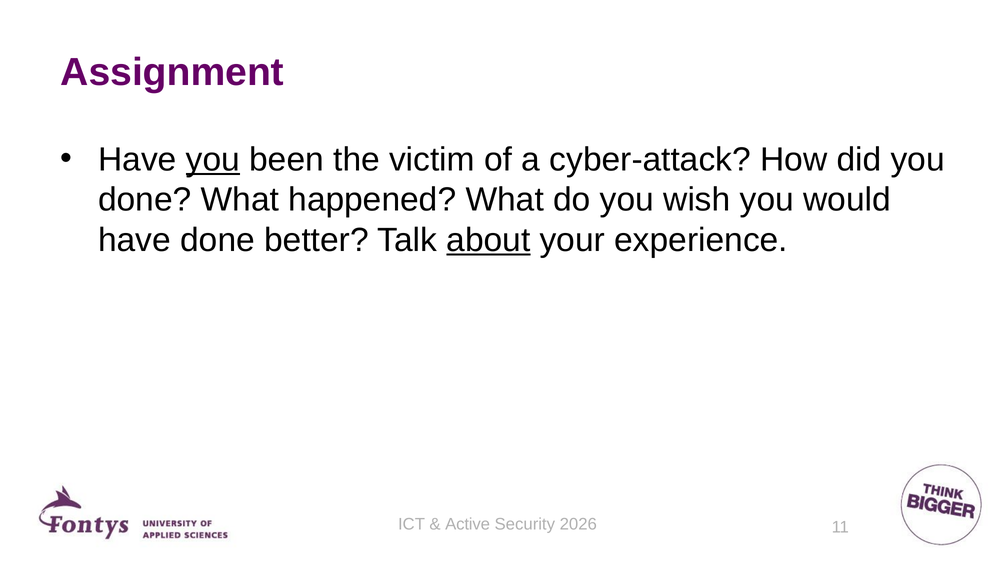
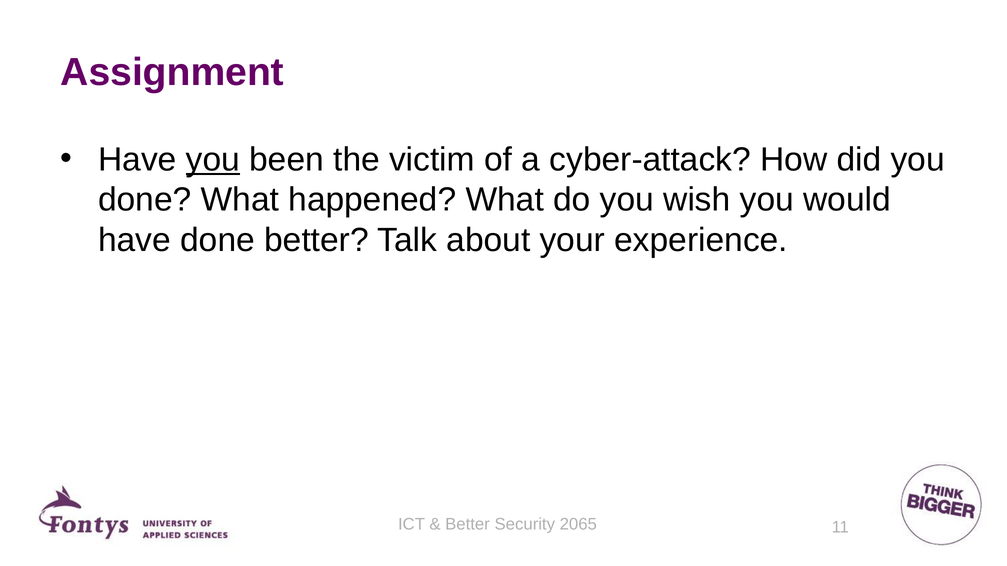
about underline: present -> none
Active at (468, 525): Active -> Better
2026: 2026 -> 2065
